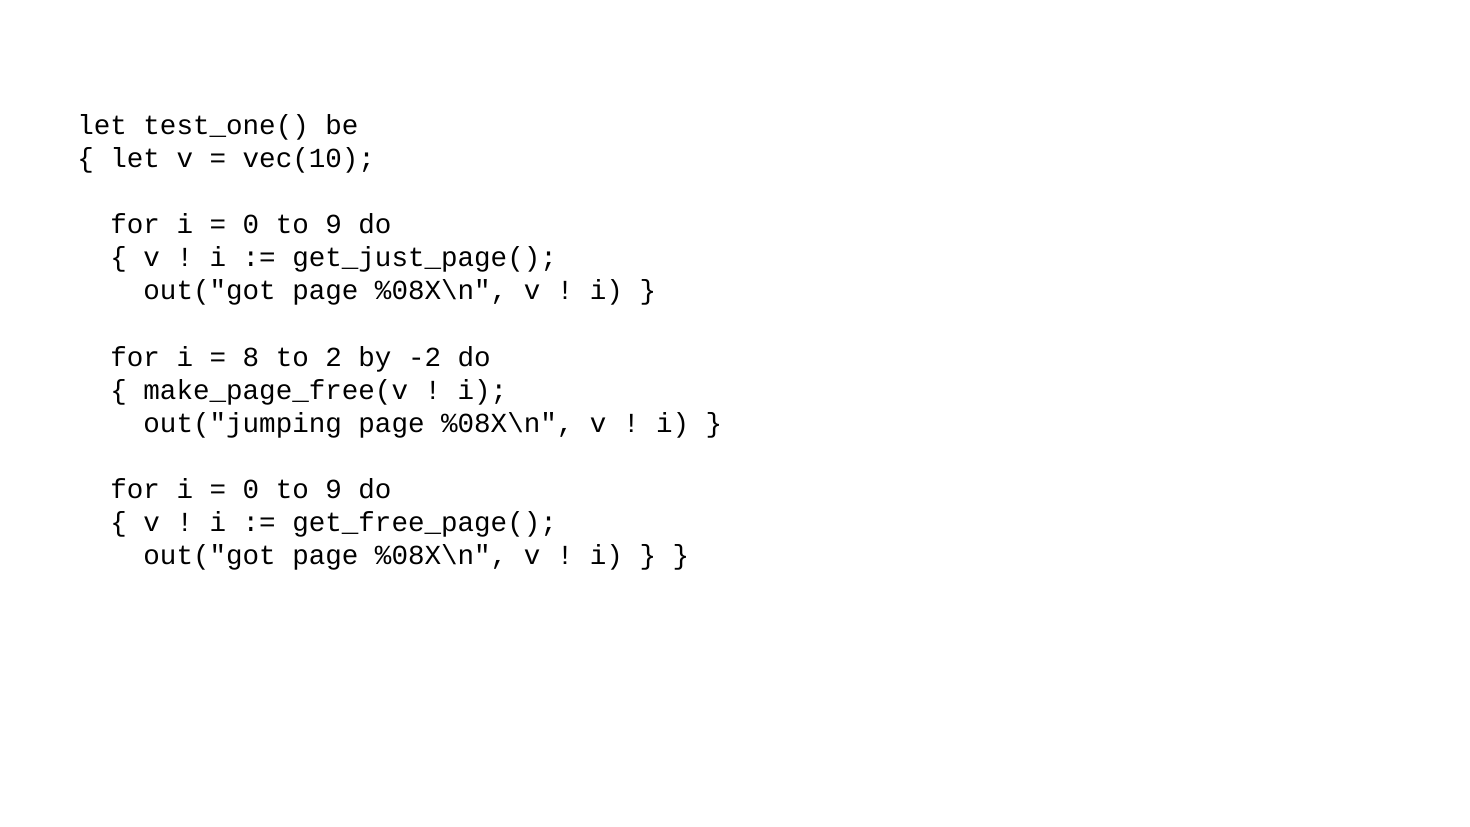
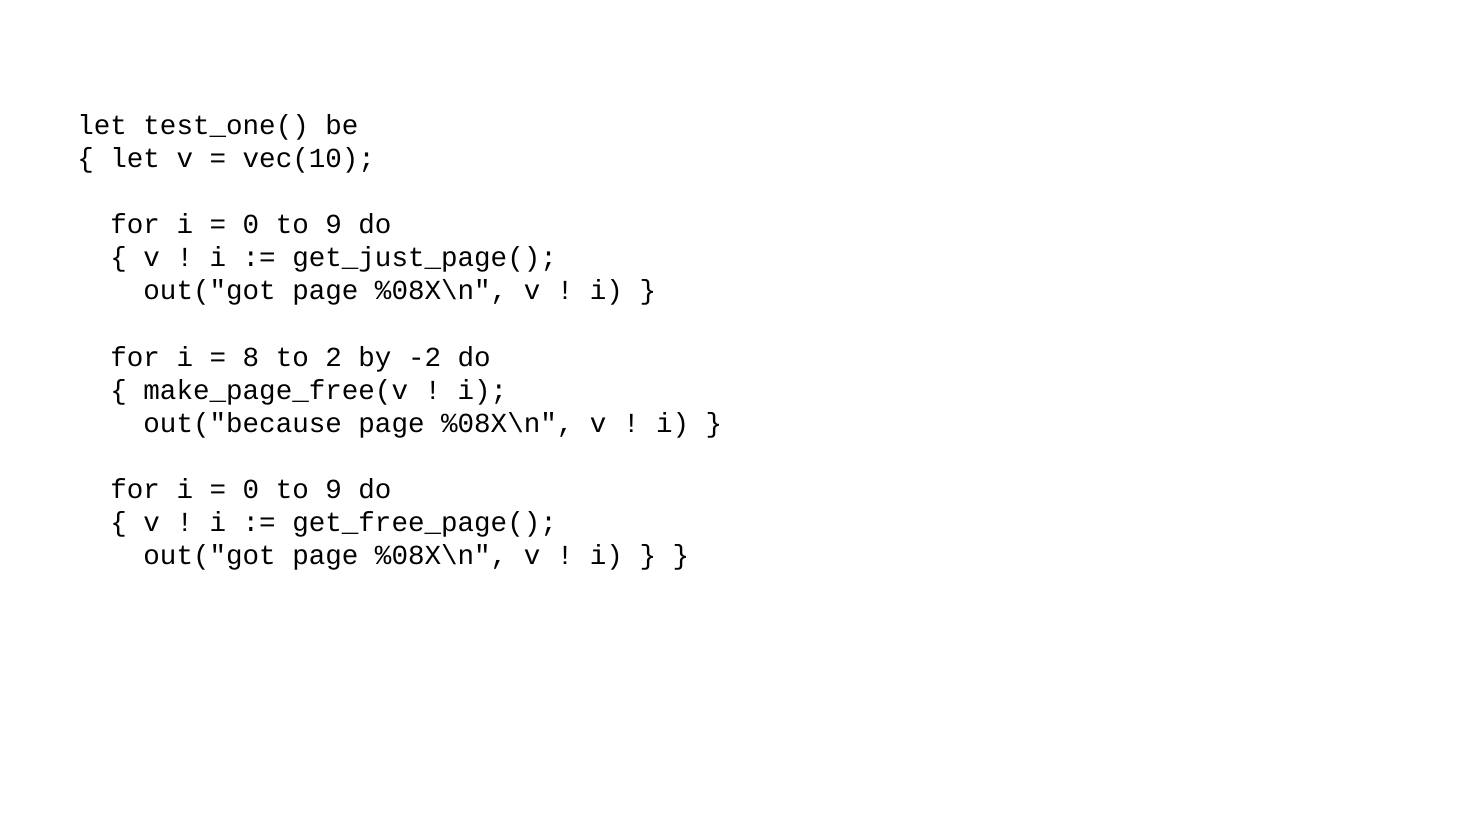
out("jumping: out("jumping -> out("because
